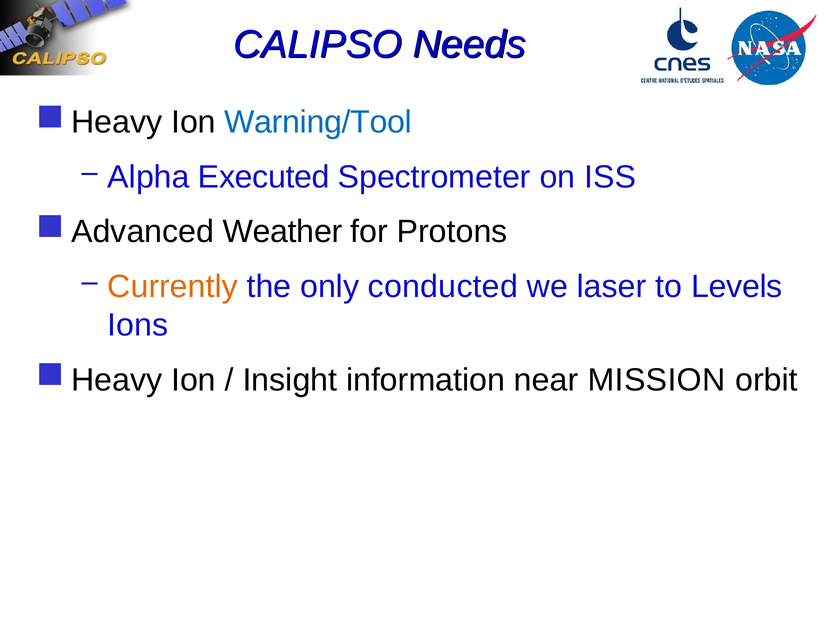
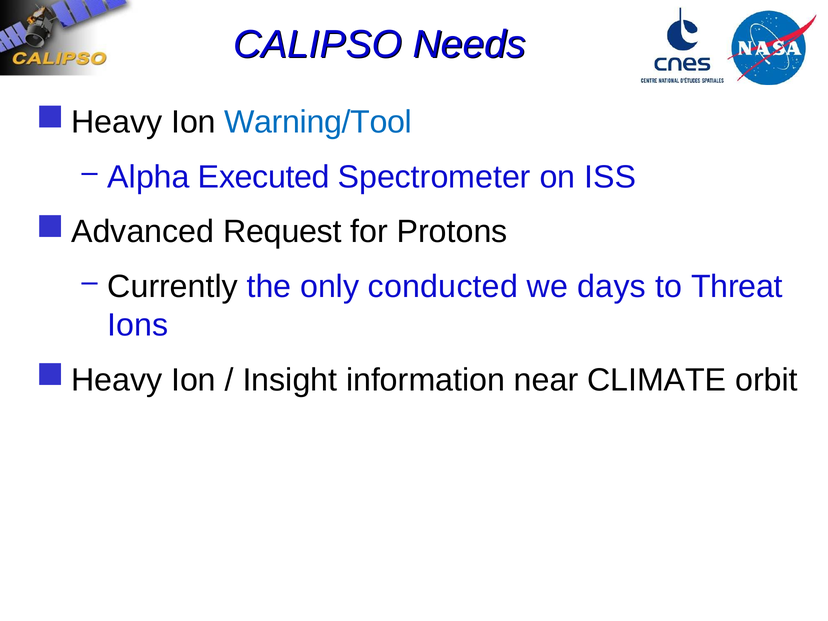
Weather: Weather -> Request
Currently colour: orange -> black
laser: laser -> days
Levels: Levels -> Threat
MISSION: MISSION -> CLIMATE
